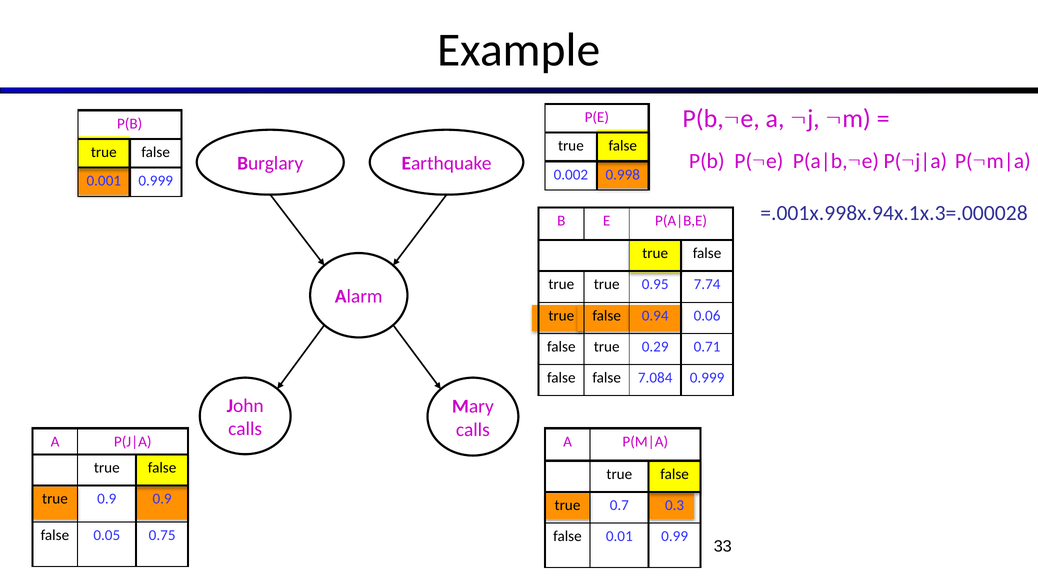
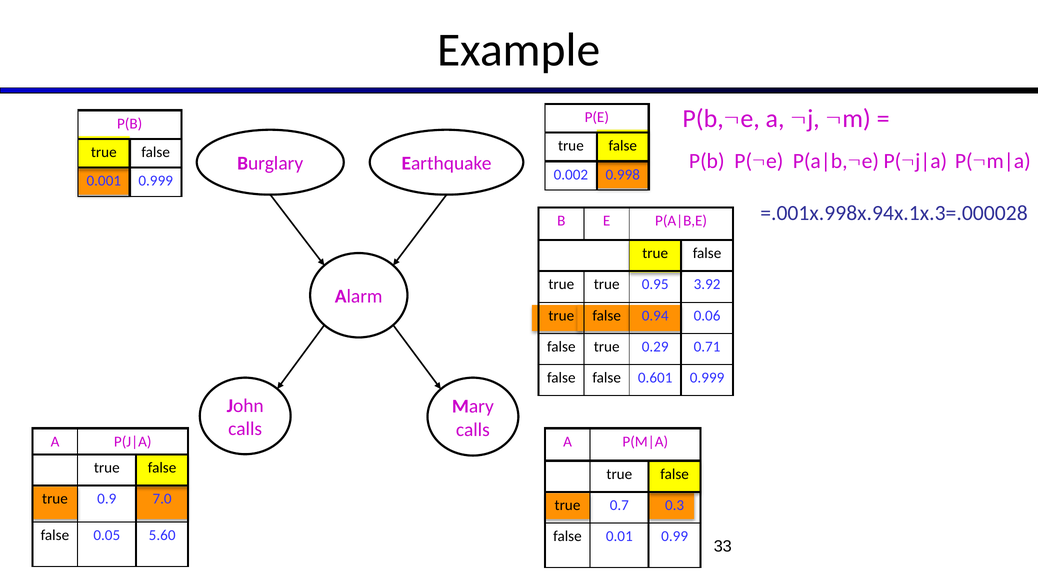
7.74: 7.74 -> 3.92
7.084: 7.084 -> 0.601
0.9 0.9: 0.9 -> 7.0
0.75: 0.75 -> 5.60
